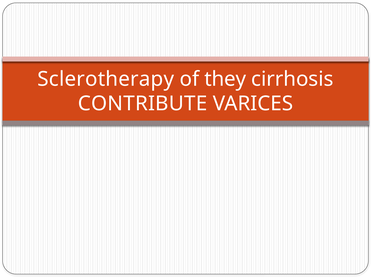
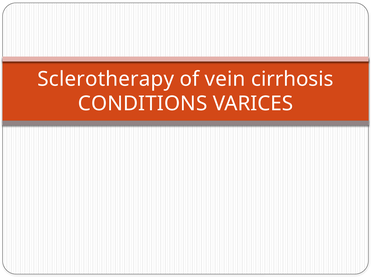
they: they -> vein
CONTRIBUTE: CONTRIBUTE -> CONDITIONS
